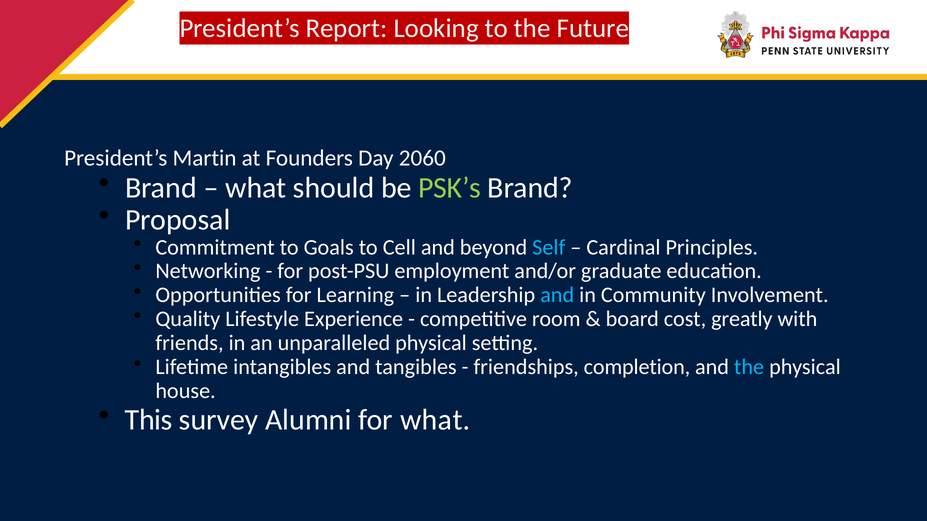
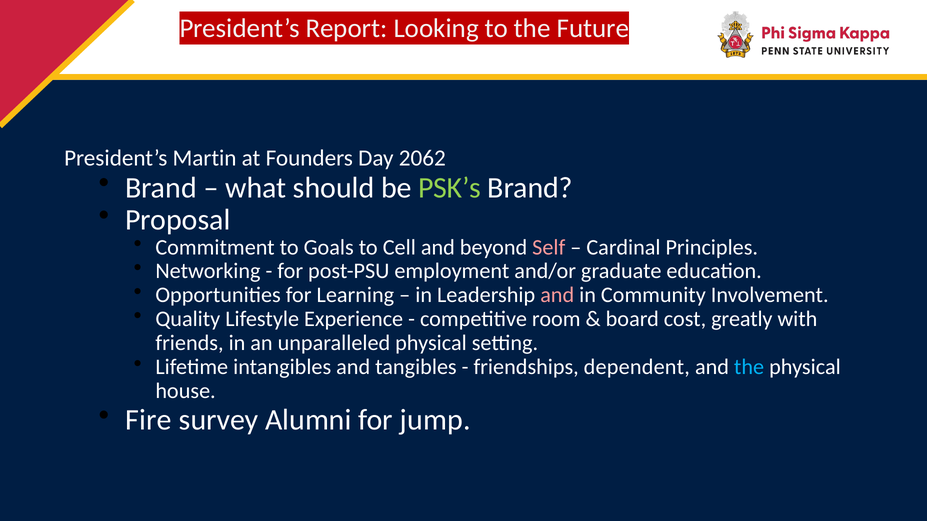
2060: 2060 -> 2062
Self colour: light blue -> pink
and at (557, 295) colour: light blue -> pink
completion: completion -> dependent
This: This -> Fire
for what: what -> jump
